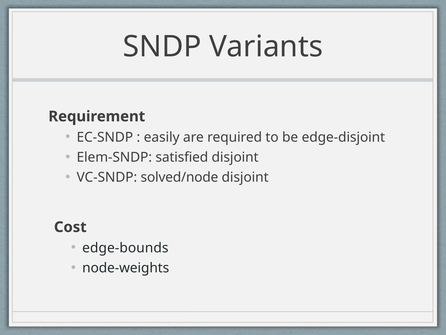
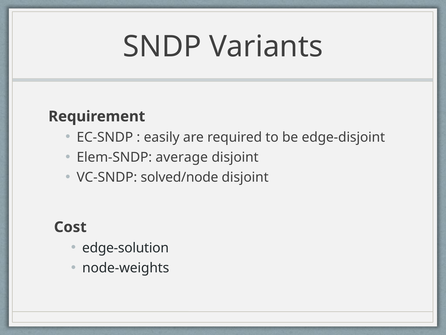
satisfied: satisfied -> average
edge-bounds: edge-bounds -> edge-solution
